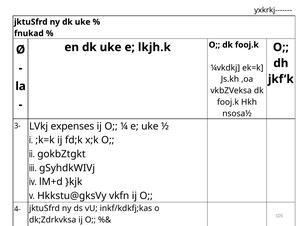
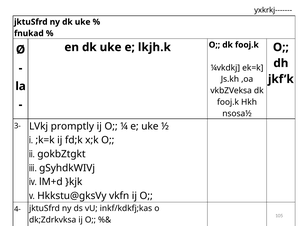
expenses: expenses -> promptly
